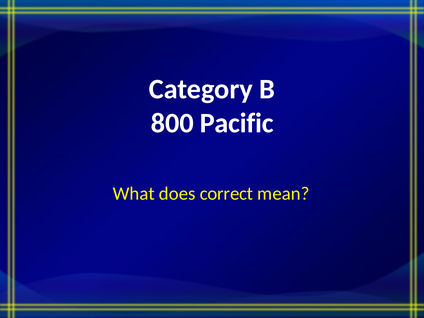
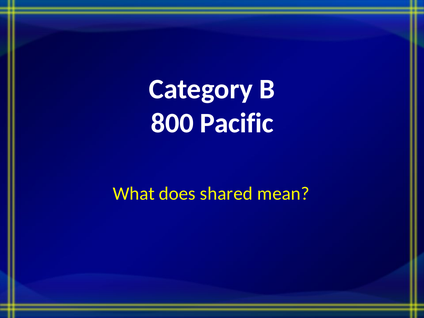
correct: correct -> shared
